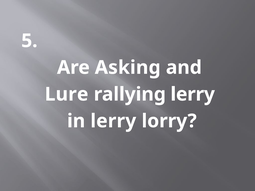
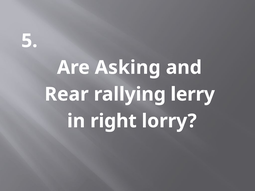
Lure: Lure -> Rear
in lerry: lerry -> right
